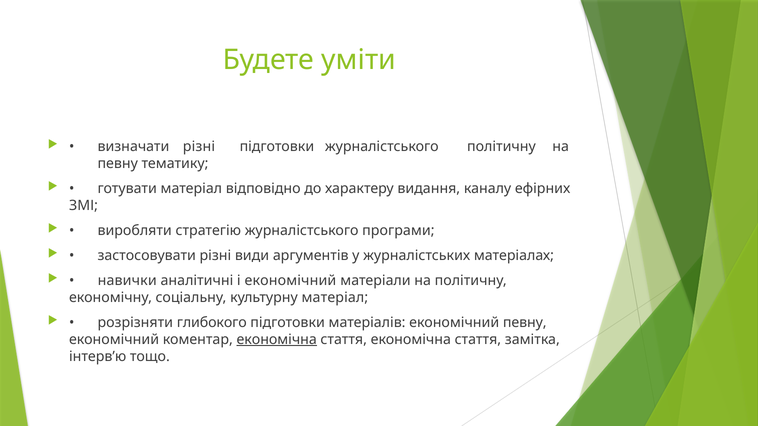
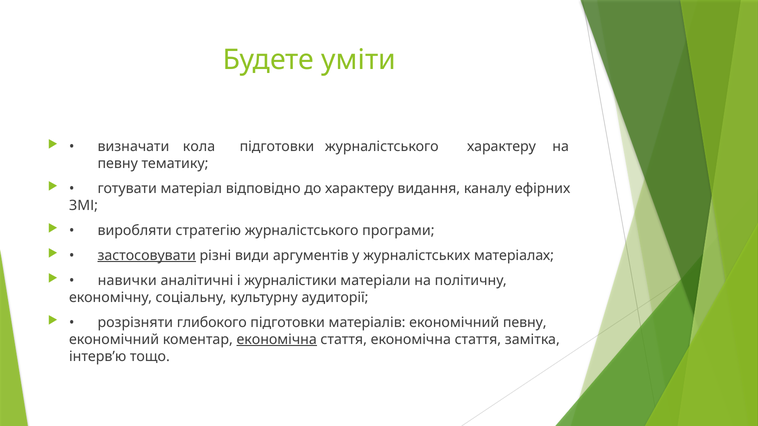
визначати різні: різні -> кола
журналістського політичну: політичну -> характеру
застосовувати underline: none -> present
і економічний: економічний -> журналістики
культурну матеріал: матеріал -> аудиторії
